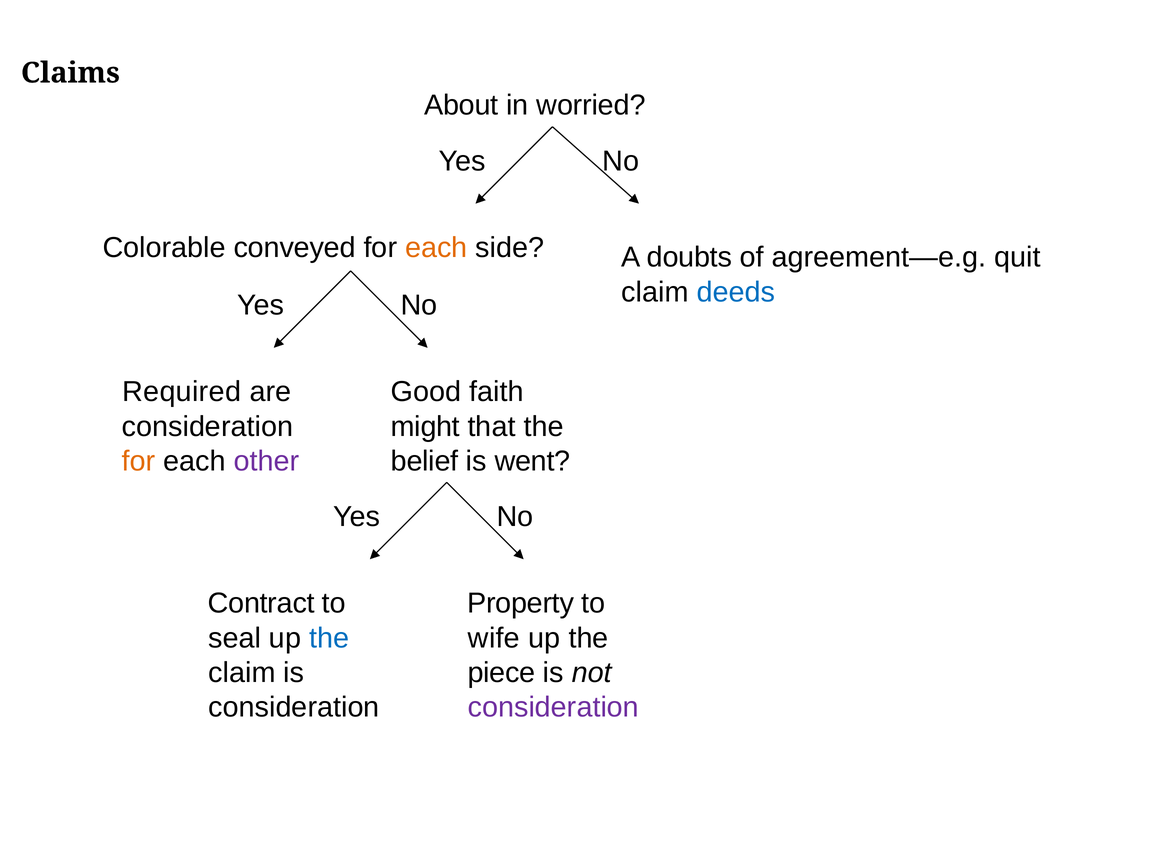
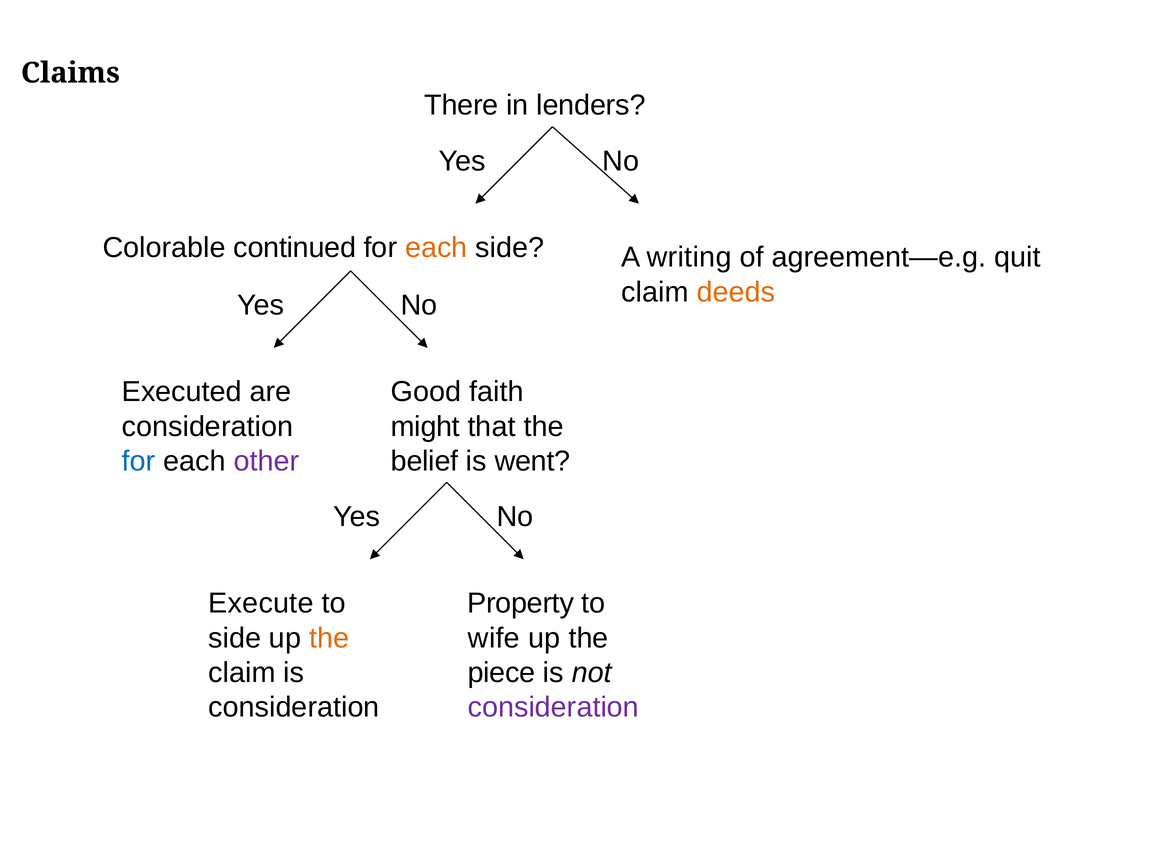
About: About -> There
worried: worried -> lenders
conveyed: conveyed -> continued
doubts: doubts -> writing
deeds colour: blue -> orange
Required: Required -> Executed
for at (139, 461) colour: orange -> blue
Contract: Contract -> Execute
seal at (235, 638): seal -> side
the at (329, 638) colour: blue -> orange
